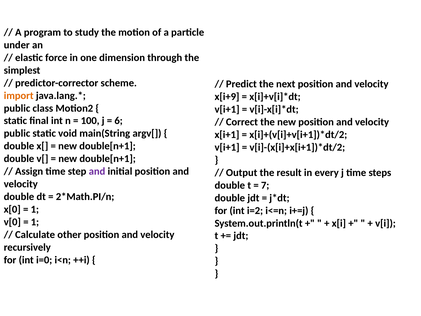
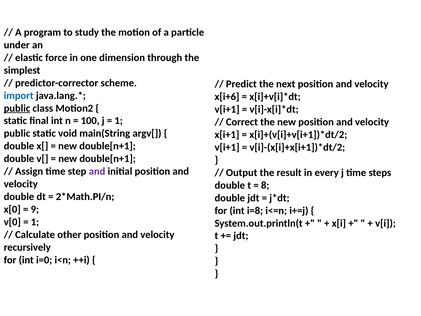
import colour: orange -> blue
x[i+9: x[i+9 -> x[i+6
public at (17, 108) underline: none -> present
6 at (119, 121): 6 -> 1
7: 7 -> 8
1 at (35, 209): 1 -> 9
i=2: i=2 -> i=8
